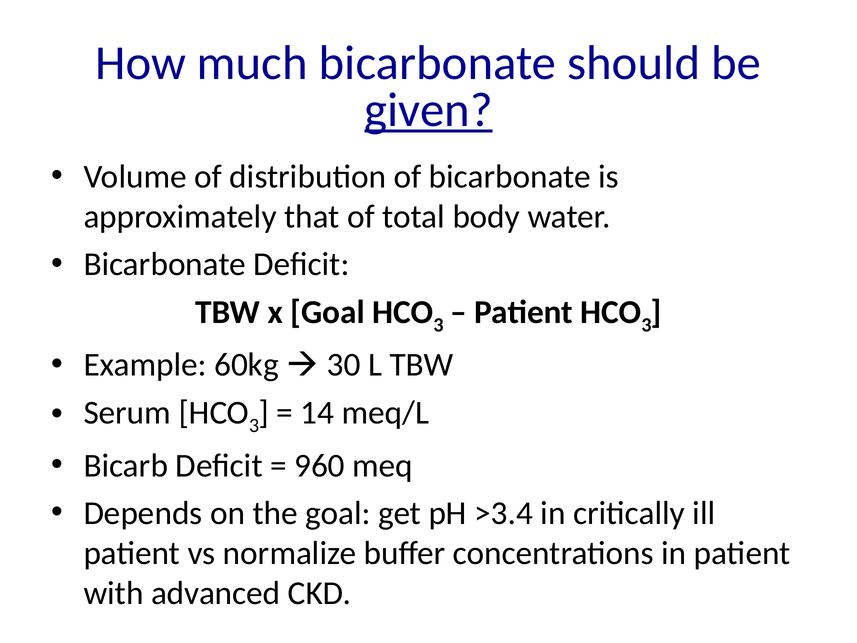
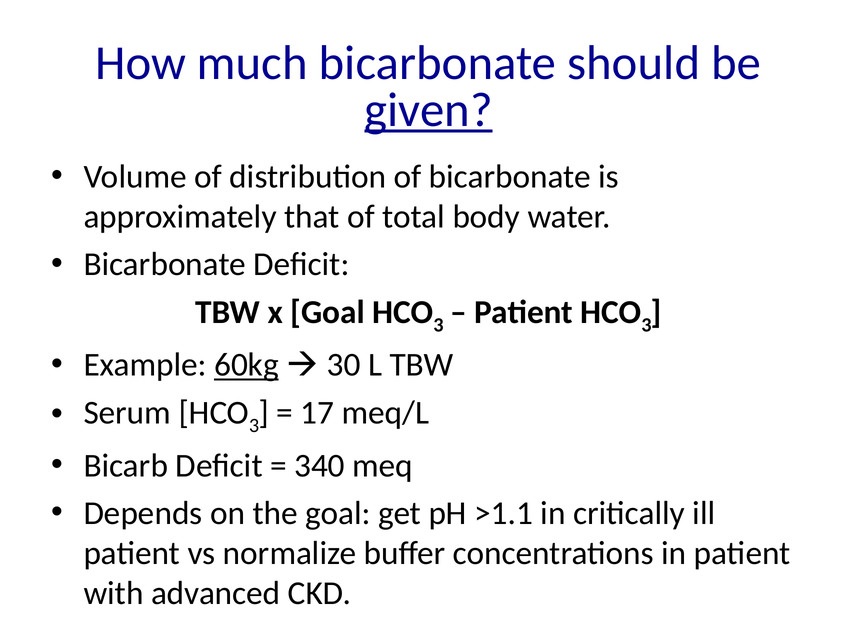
60kg underline: none -> present
14: 14 -> 17
960: 960 -> 340
>3.4: >3.4 -> >1.1
